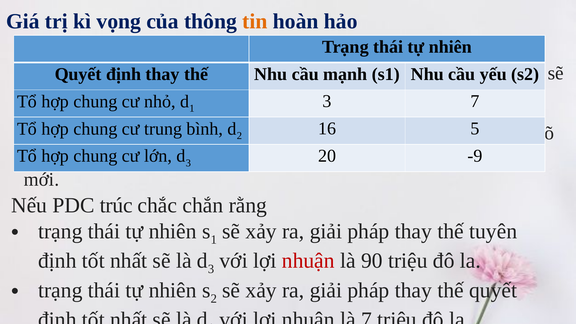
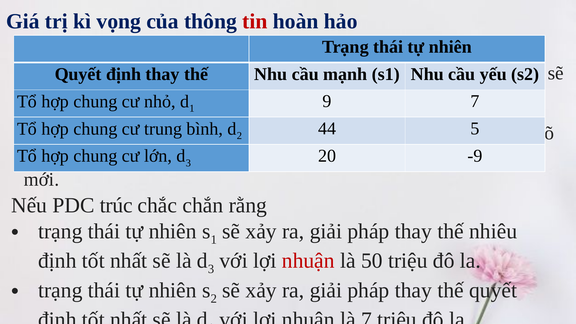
tin at (255, 21) colour: orange -> red
3 at (327, 101): 3 -> 9
16: 16 -> 44
tuyên: tuyên -> nhiêu
90: 90 -> 50
